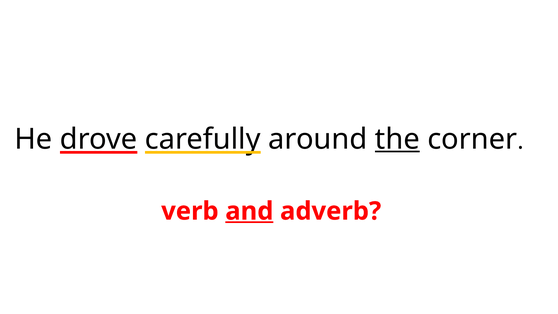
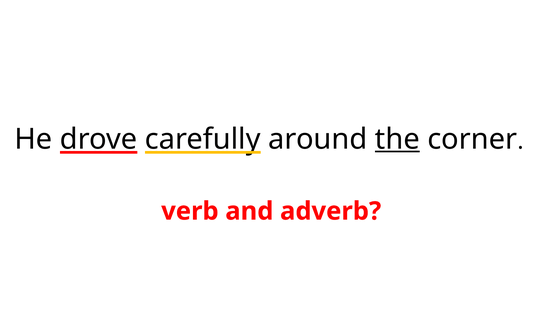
and underline: present -> none
